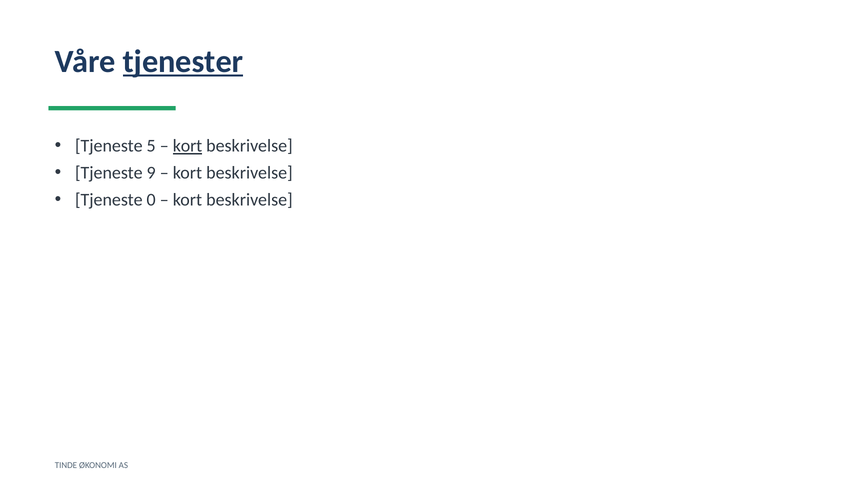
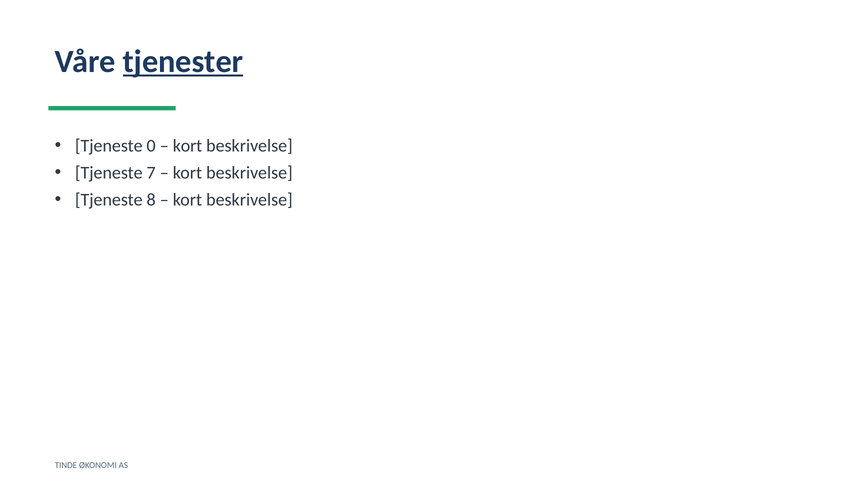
5: 5 -> 0
kort at (188, 146) underline: present -> none
9: 9 -> 7
0: 0 -> 8
